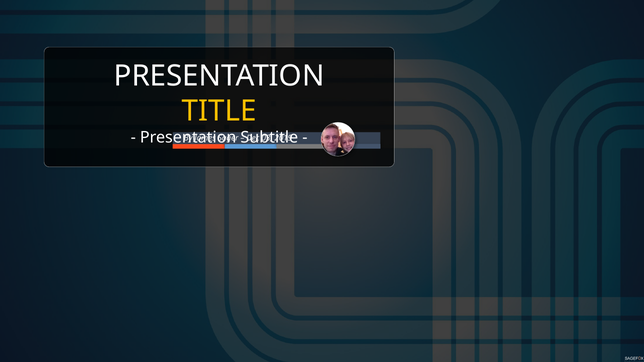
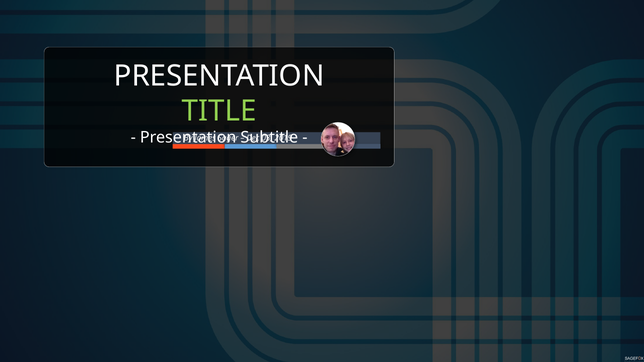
TITLE colour: yellow -> light green
